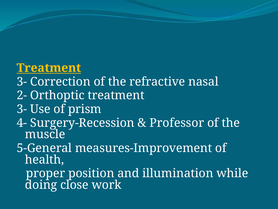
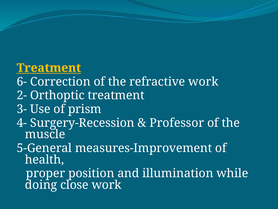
3- at (22, 81): 3- -> 6-
refractive nasal: nasal -> work
